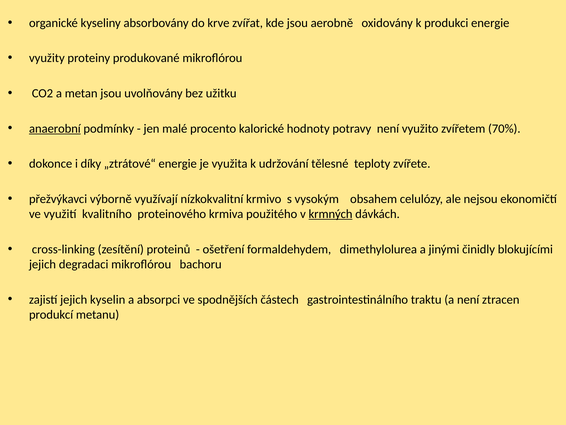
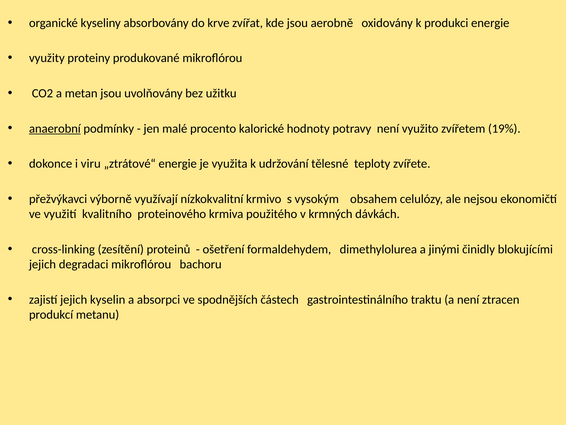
70%: 70% -> 19%
díky: díky -> viru
krmných underline: present -> none
